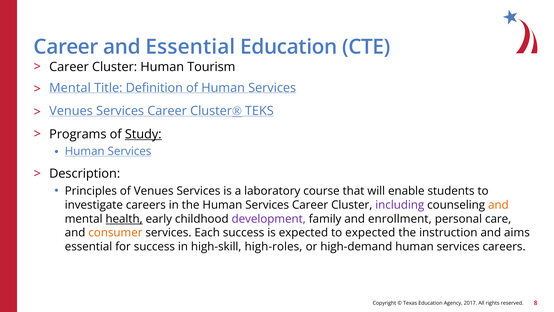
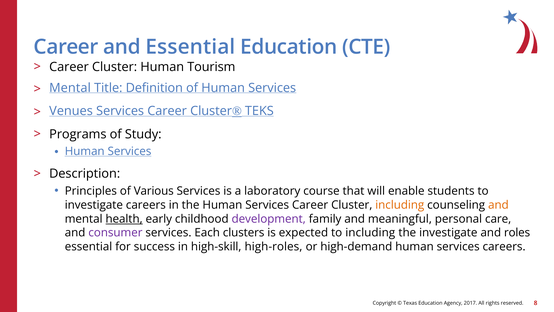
Study underline: present -> none
of Venues: Venues -> Various
including at (400, 205) colour: purple -> orange
enrollment: enrollment -> meaningful
consumer colour: orange -> purple
Each success: success -> clusters
to expected: expected -> including
the instruction: instruction -> investigate
aims: aims -> roles
